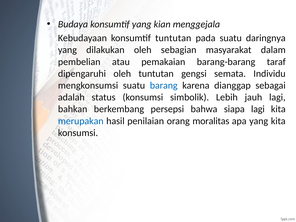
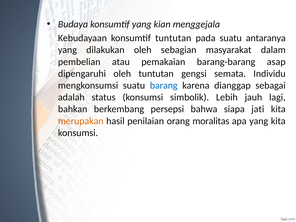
daringnya: daringnya -> antaranya
taraf: taraf -> asap
siapa lagi: lagi -> jati
merupakan colour: blue -> orange
